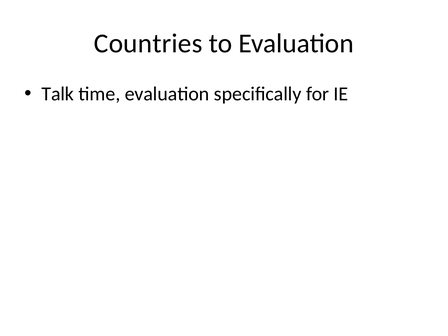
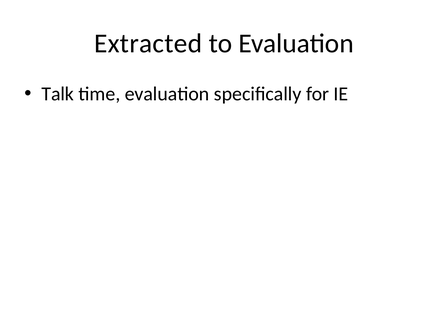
Countries: Countries -> Extracted
